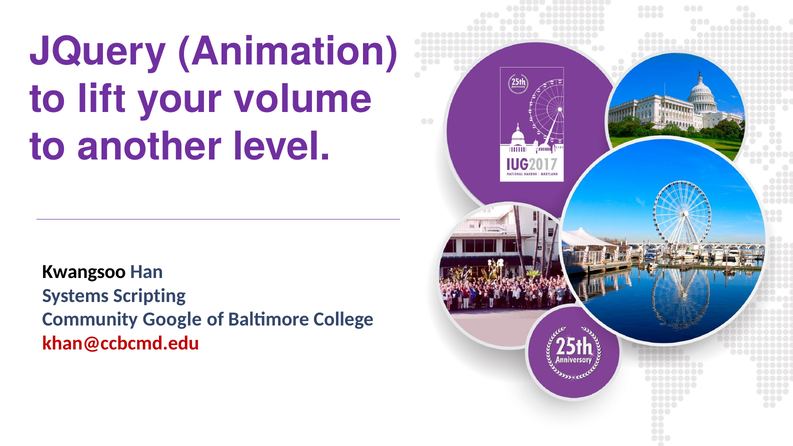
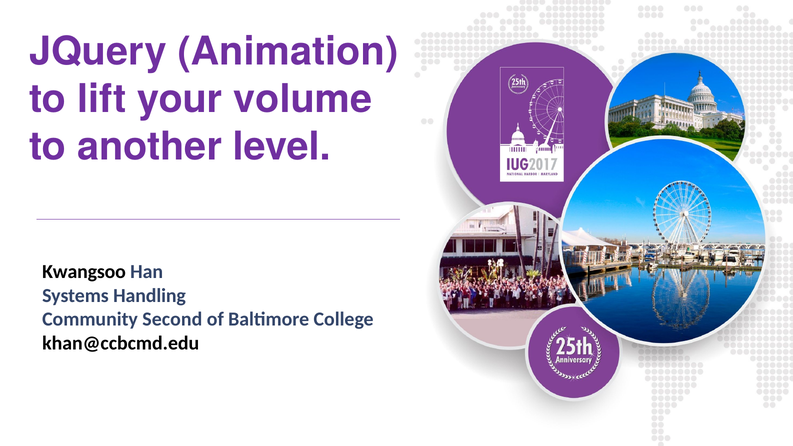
Scripting: Scripting -> Handling
Google: Google -> Second
khan@ccbcmd.edu colour: red -> black
